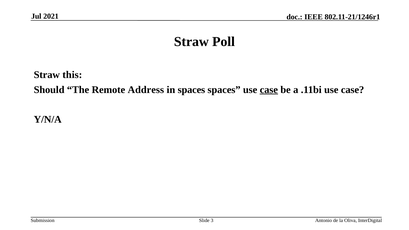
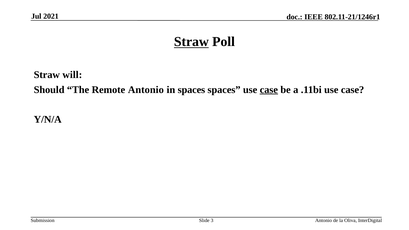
Straw at (191, 42) underline: none -> present
this: this -> will
Remote Address: Address -> Antonio
